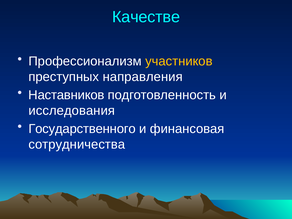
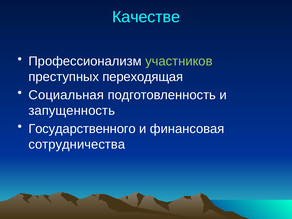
участников colour: yellow -> light green
направления: направления -> переходящая
Наставников: Наставников -> Социальная
исследования: исследования -> запущенность
